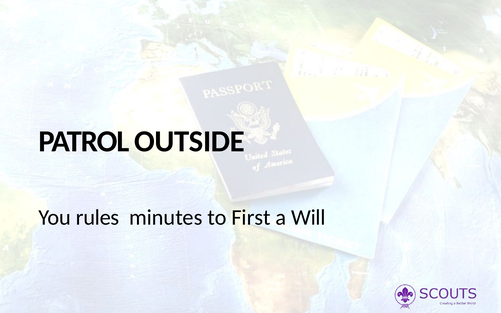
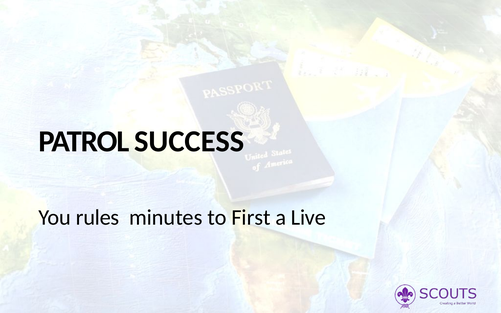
OUTSIDE: OUTSIDE -> SUCCESS
Will: Will -> Live
